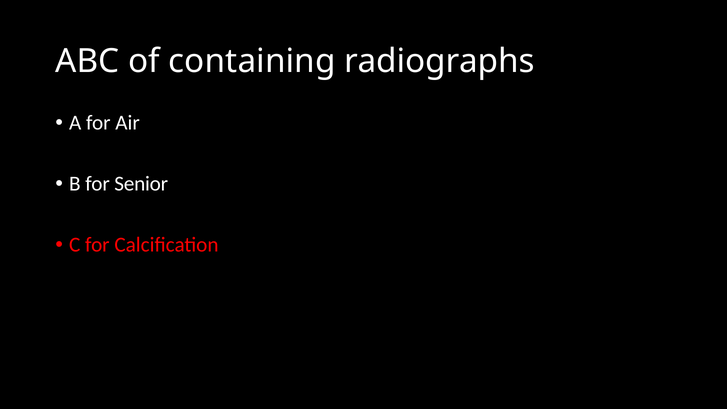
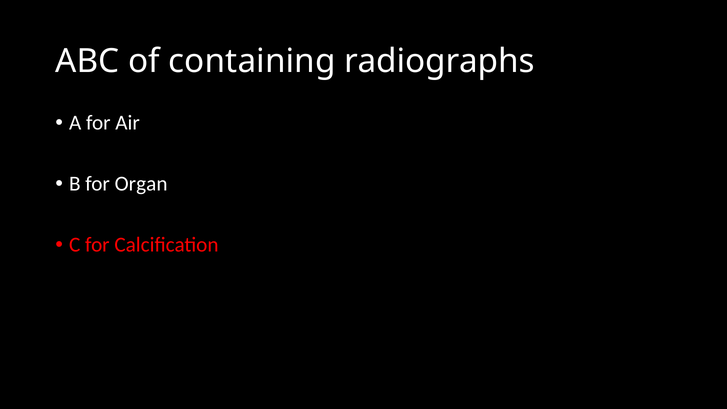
Senior: Senior -> Organ
